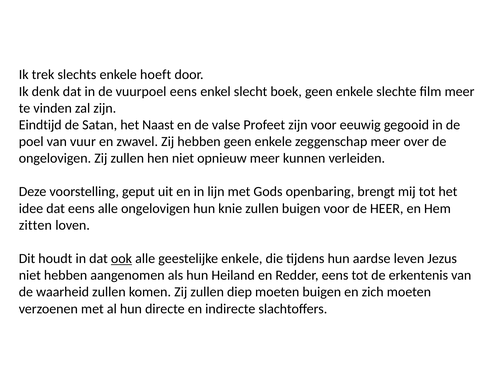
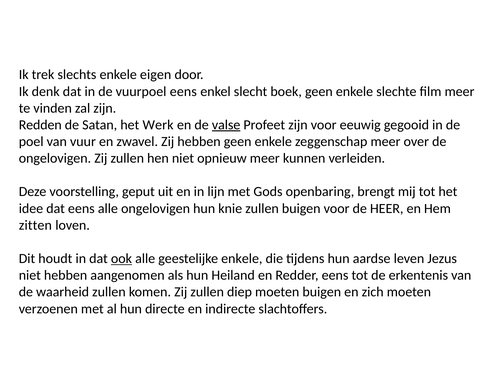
hoeft: hoeft -> eigen
Eindtijd: Eindtijd -> Redden
Naast: Naast -> Werk
valse underline: none -> present
